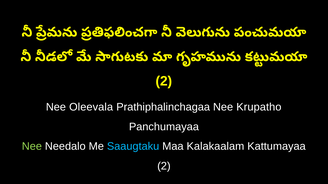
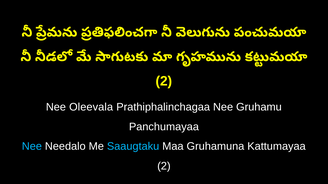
Krupatho: Krupatho -> Gruhamu
Nee at (32, 147) colour: light green -> light blue
Kalakaalam: Kalakaalam -> Gruhamuna
